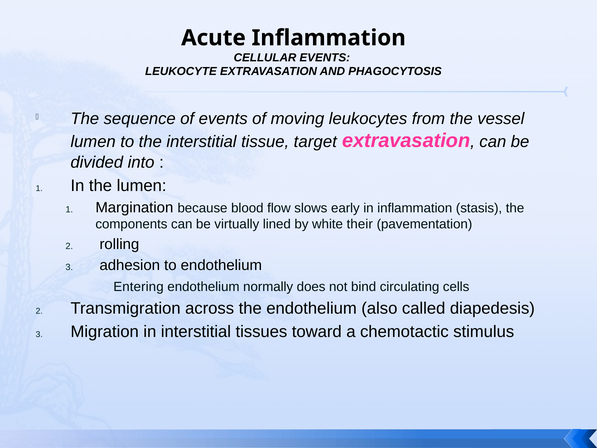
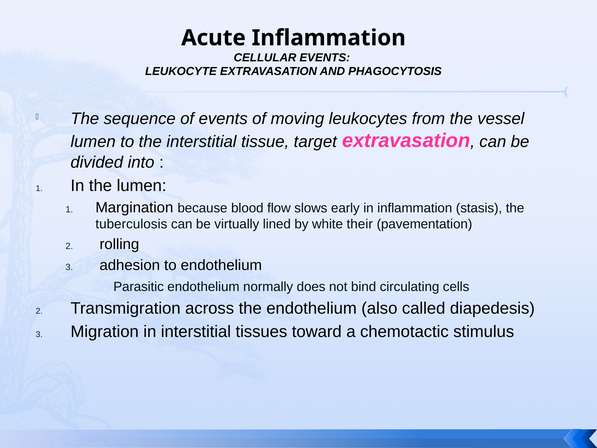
components: components -> tuberculosis
Entering: Entering -> Parasitic
